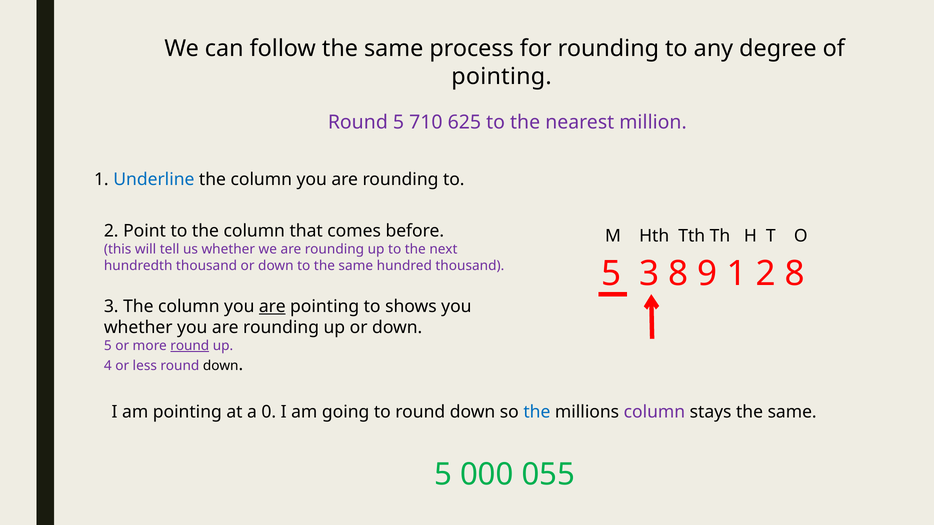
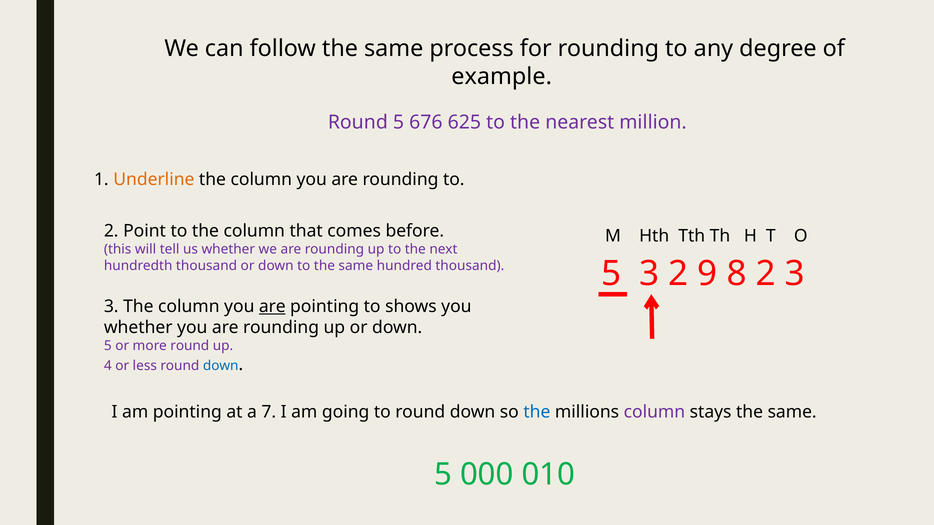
pointing at (502, 77): pointing -> example
710: 710 -> 676
Underline colour: blue -> orange
8 at (678, 274): 8 -> 2
9 1: 1 -> 8
2 8: 8 -> 3
round at (190, 346) underline: present -> none
down at (221, 366) colour: black -> blue
0: 0 -> 7
055: 055 -> 010
